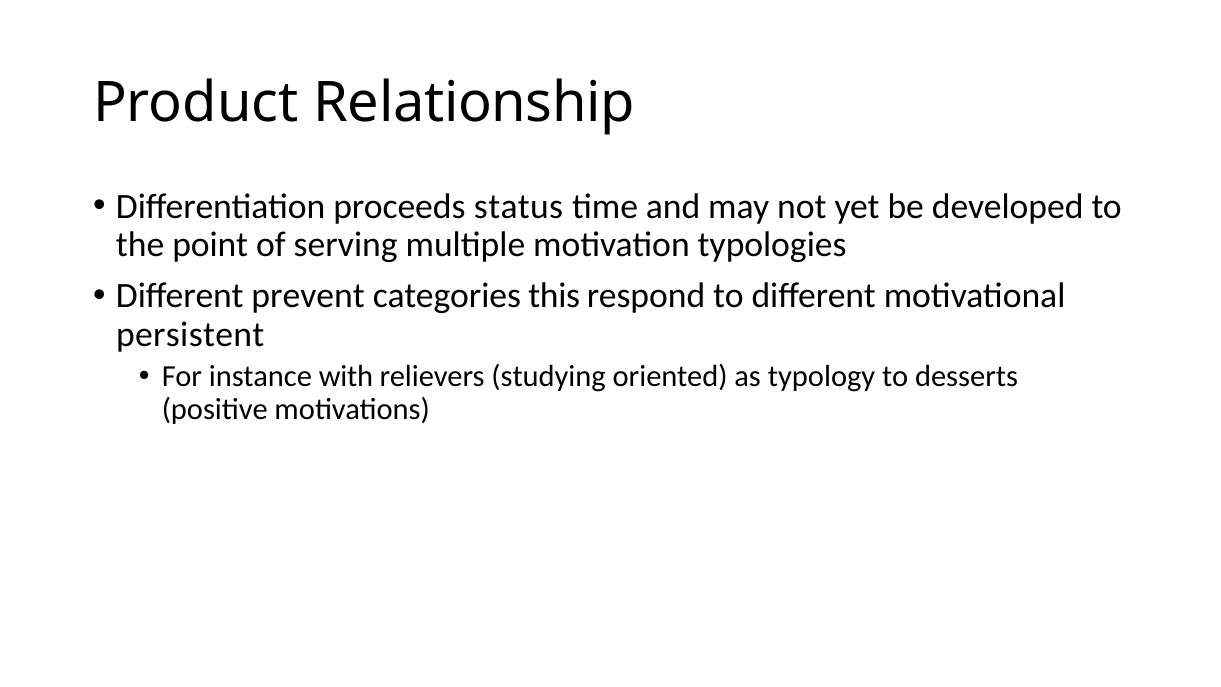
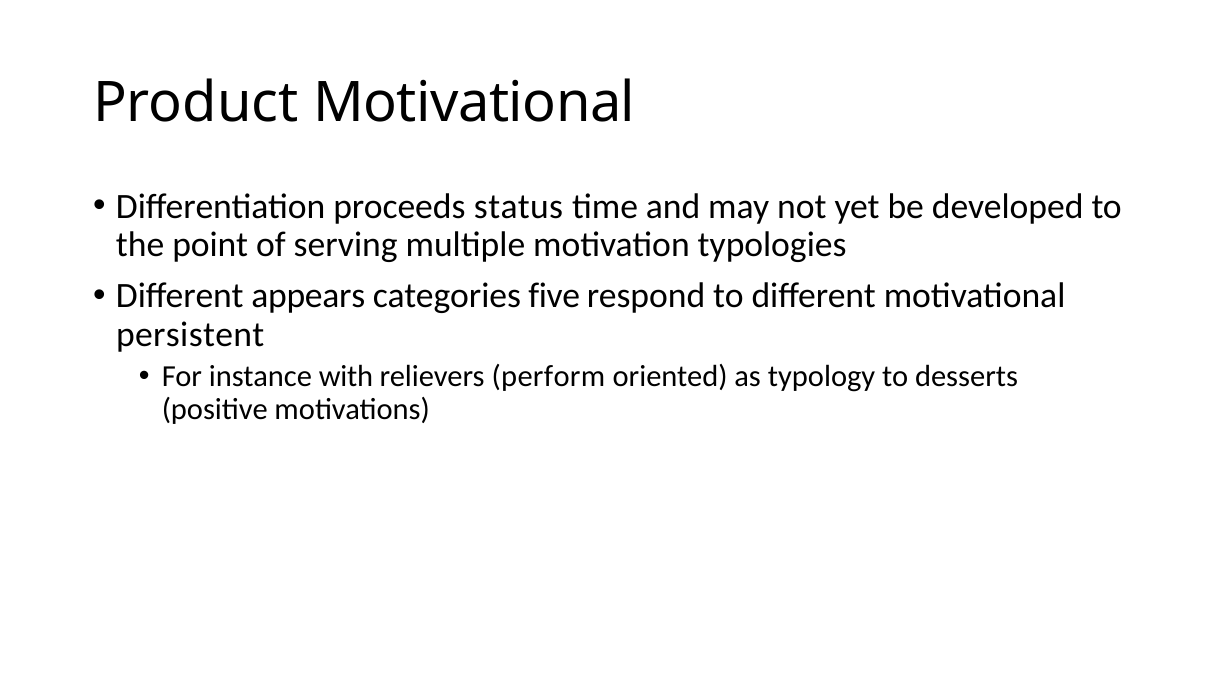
Product Relationship: Relationship -> Motivational
prevent: prevent -> appears
this: this -> five
studying: studying -> perform
